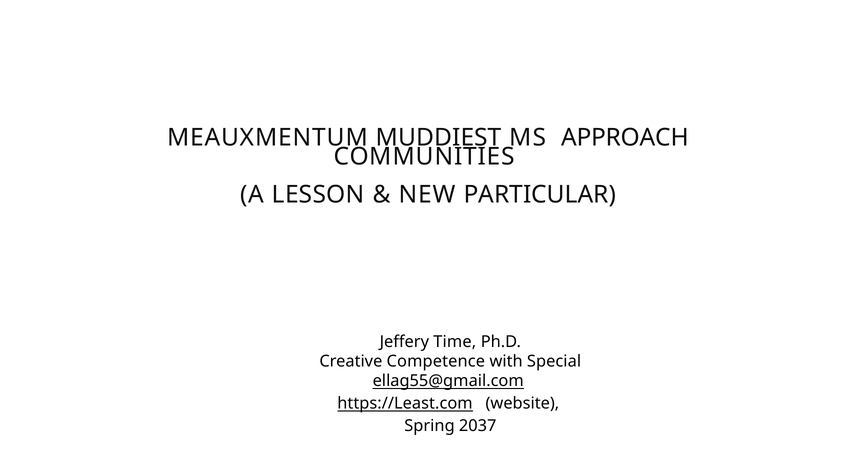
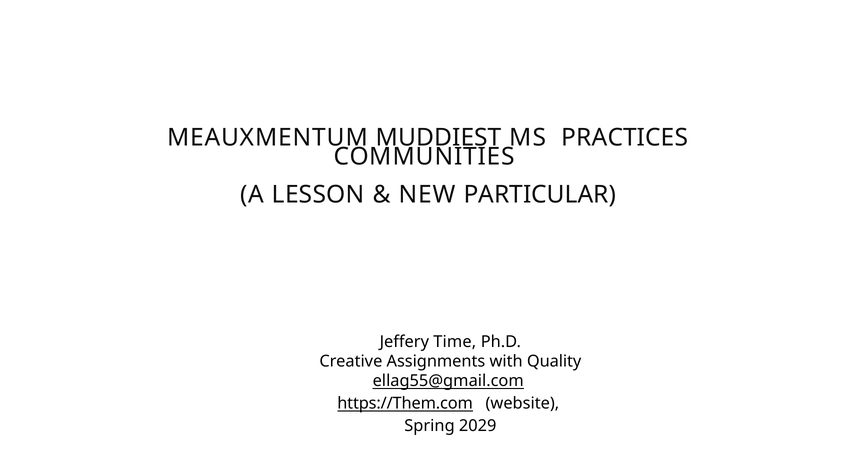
APPROACH: APPROACH -> PRACTICES
Competence: Competence -> Assignments
Special: Special -> Quality
https://Least.com: https://Least.com -> https://Them.com
2037: 2037 -> 2029
